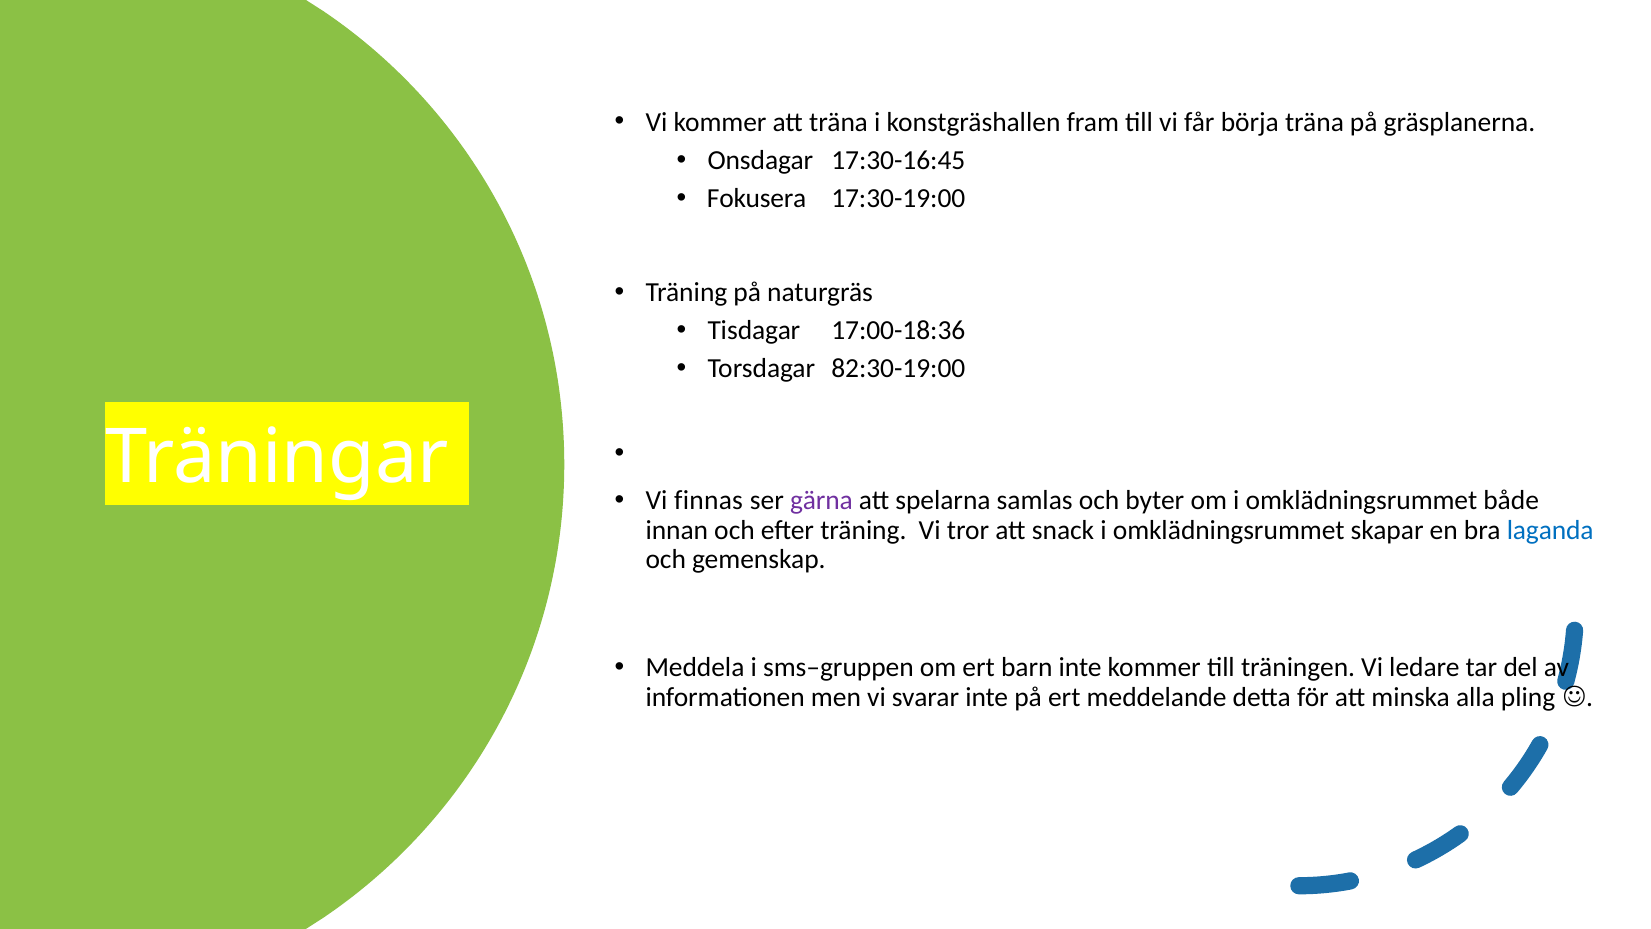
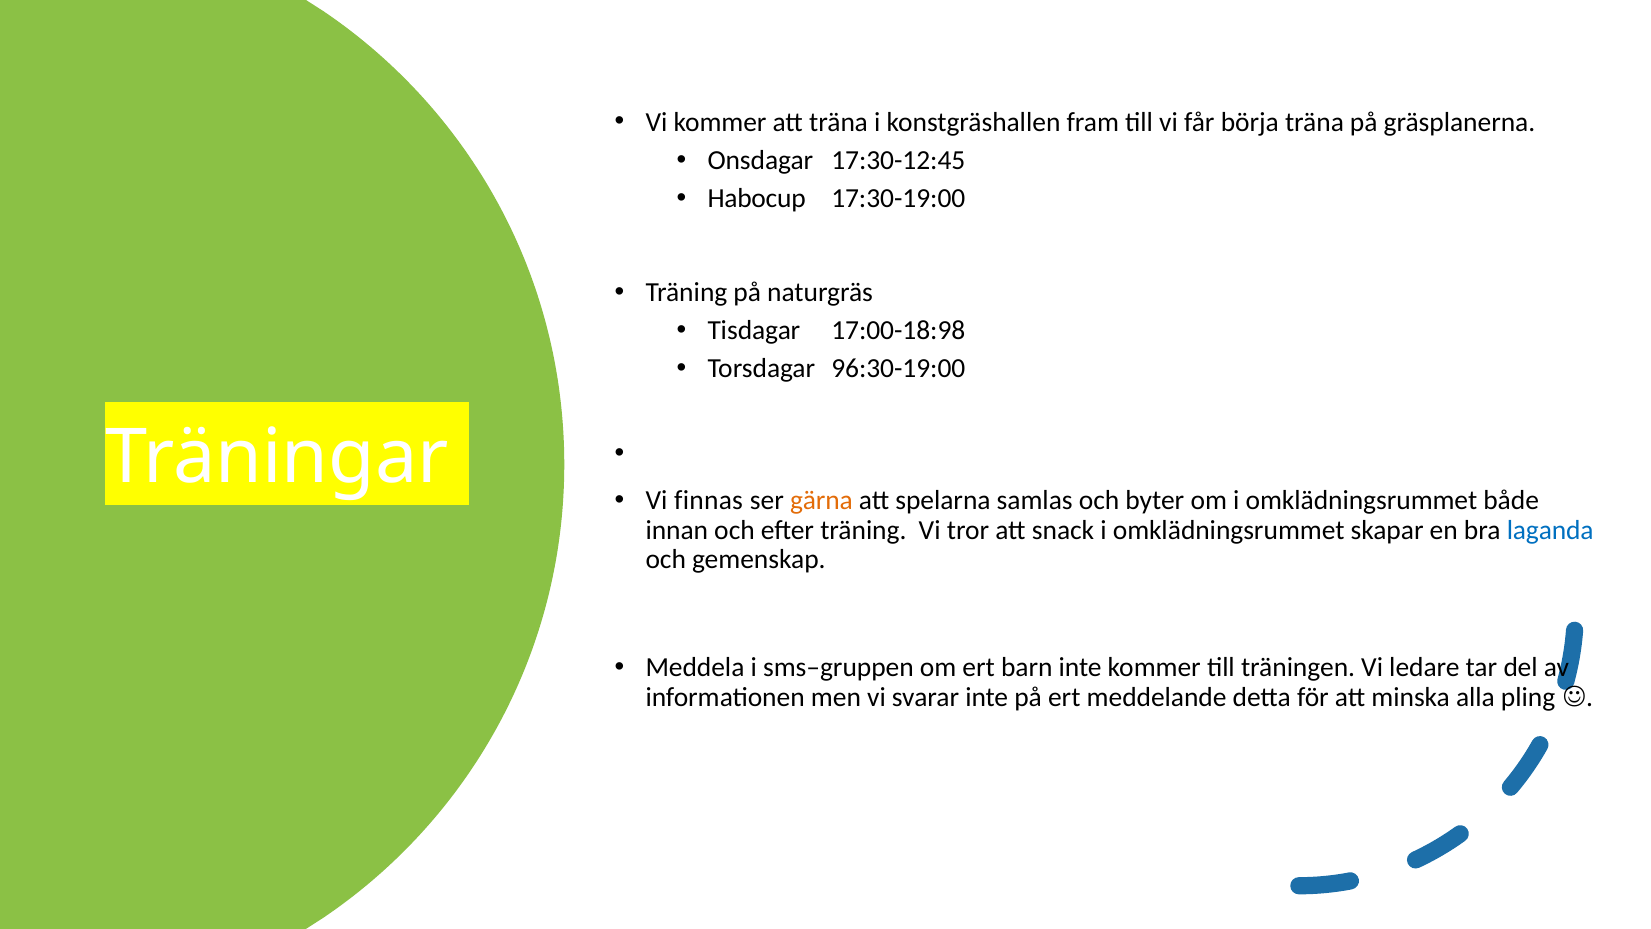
17:30-16:45: 17:30-16:45 -> 17:30-12:45
Fokusera: Fokusera -> Habocup
17:00-18:36: 17:00-18:36 -> 17:00-18:98
82:30-19:00: 82:30-19:00 -> 96:30-19:00
gärna colour: purple -> orange
